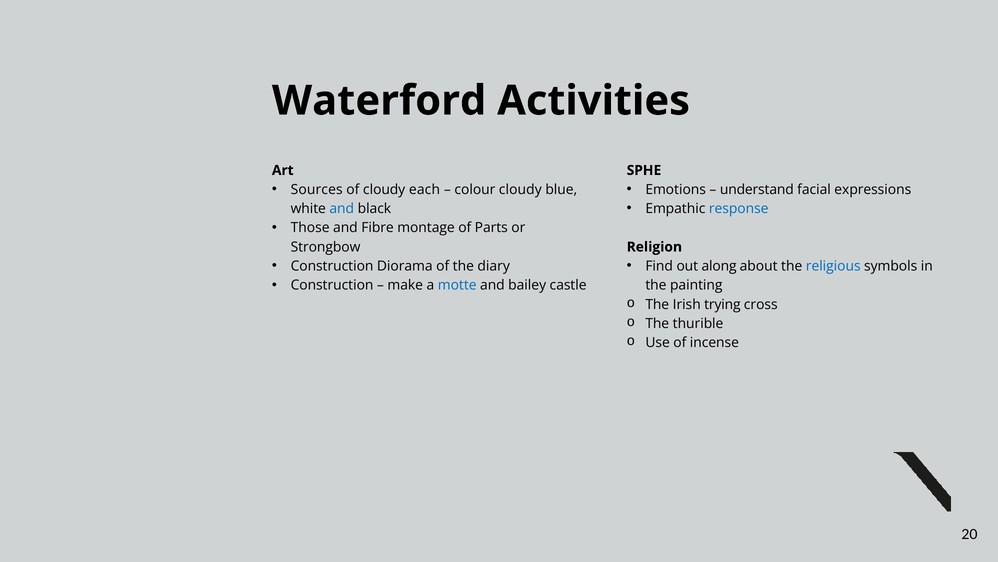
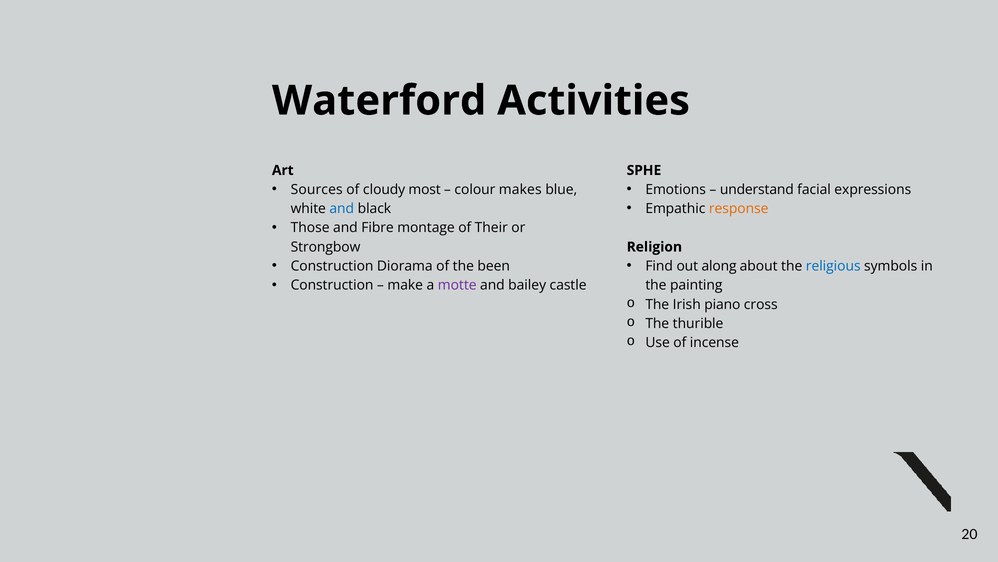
each: each -> most
colour cloudy: cloudy -> makes
response colour: blue -> orange
Parts: Parts -> Their
diary: diary -> been
motte colour: blue -> purple
trying: trying -> piano
